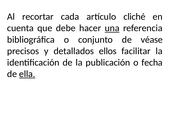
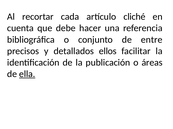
una underline: present -> none
véase: véase -> entre
fecha: fecha -> áreas
